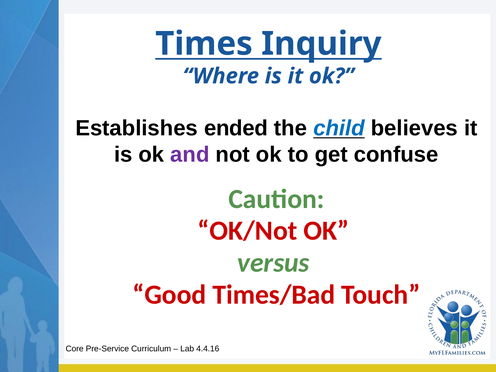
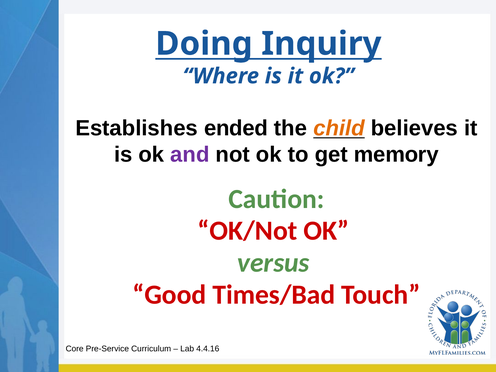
Times: Times -> Doing
child colour: blue -> orange
confuse: confuse -> memory
